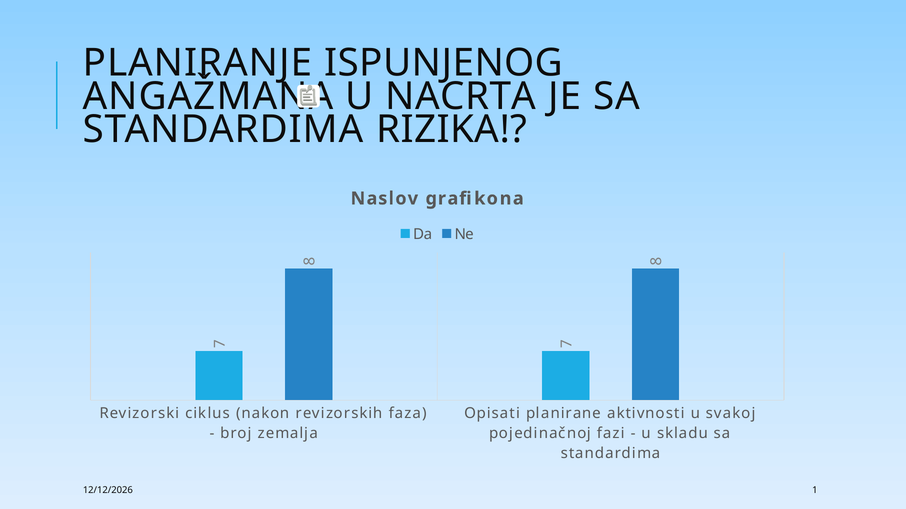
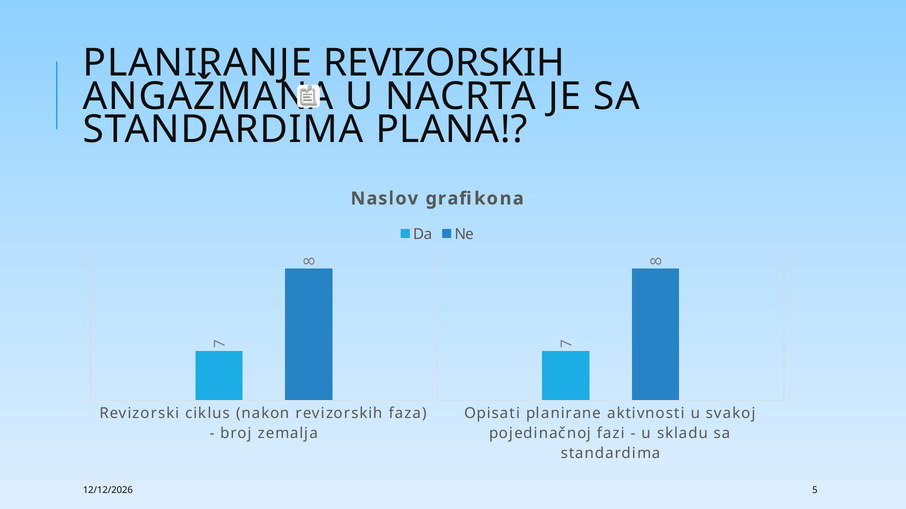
PLANIRANJE ISPUNJENOG: ISPUNJENOG -> REVIZORSKIH
RIZIKA: RIZIKA -> PLANA
1: 1 -> 5
